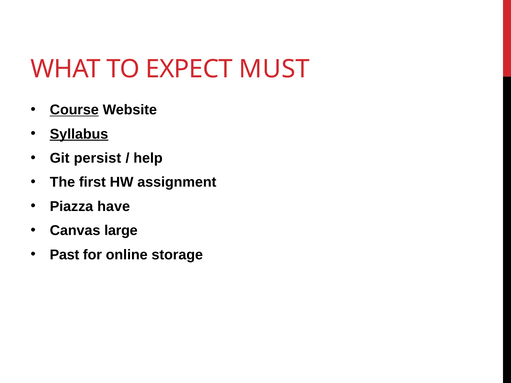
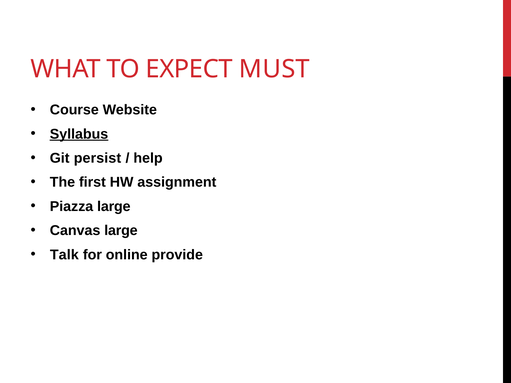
Course underline: present -> none
Piazza have: have -> large
Past: Past -> Talk
storage: storage -> provide
